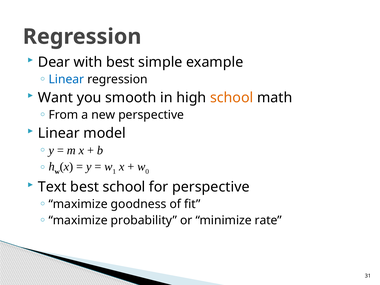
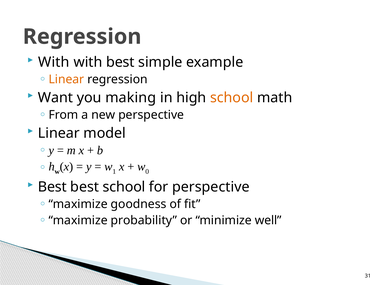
Dear at (54, 62): Dear -> With
Linear at (66, 79) colour: blue -> orange
smooth: smooth -> making
Text at (52, 187): Text -> Best
rate: rate -> well
